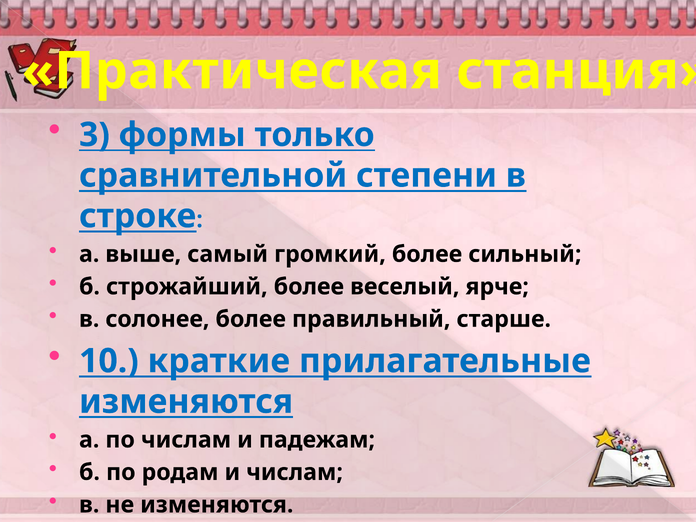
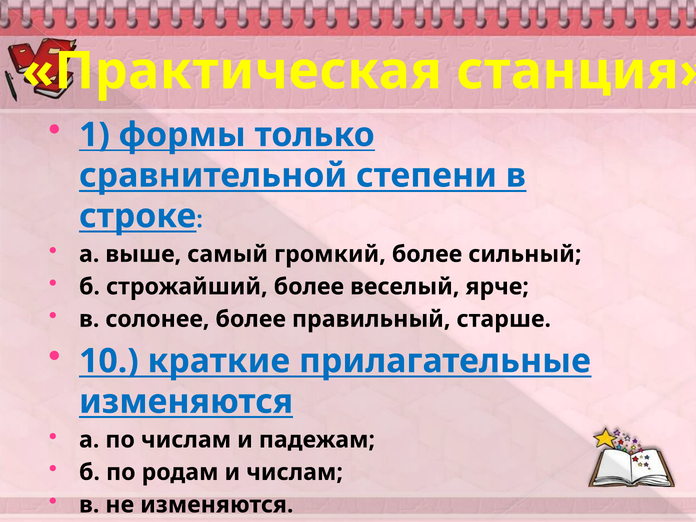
3: 3 -> 1
